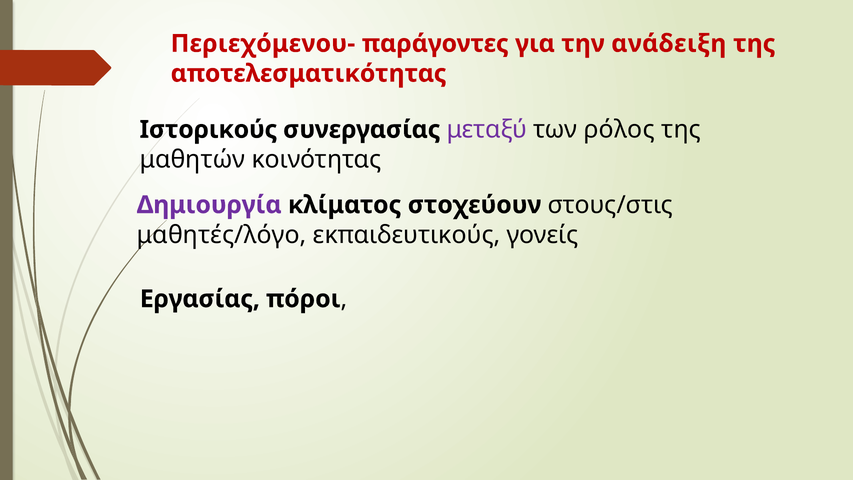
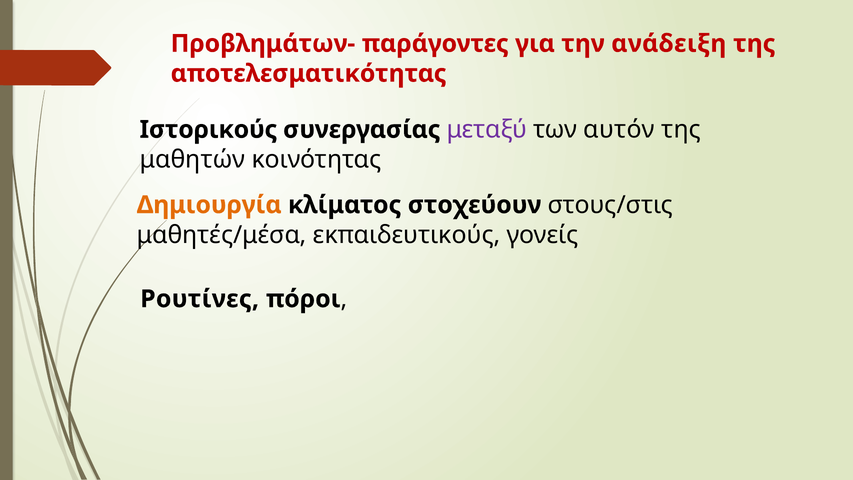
Περιεχόμενου-: Περιεχόμενου- -> Προβλημάτων-
ρόλος: ρόλος -> αυτόν
Δημιουργία colour: purple -> orange
μαθητές/λόγο: μαθητές/λόγο -> μαθητές/μέσα
Εργασίας: Εργασίας -> Ρουτίνες
